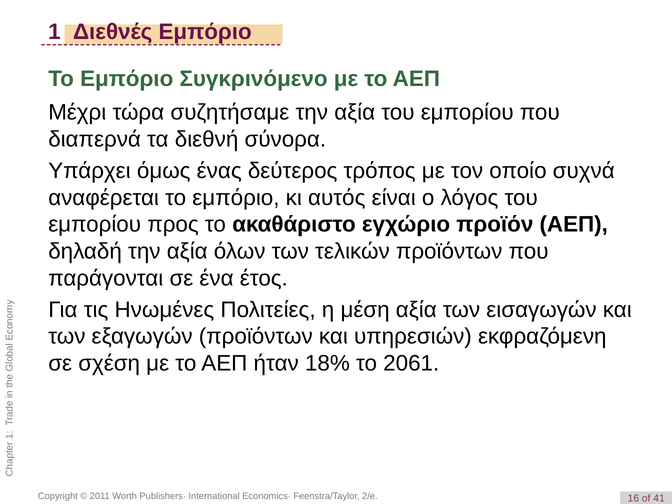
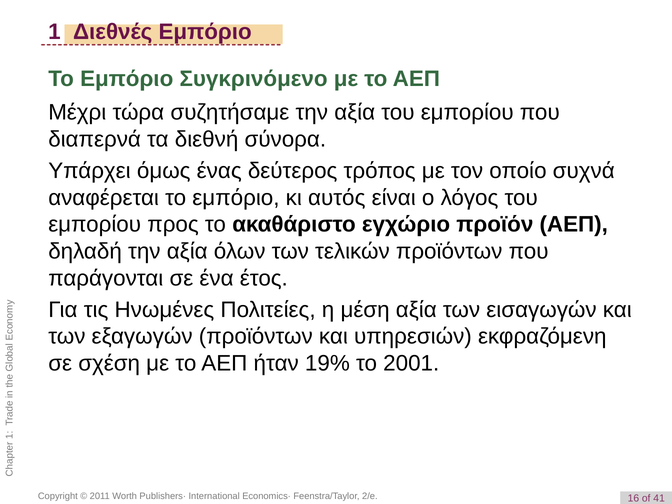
18%: 18% -> 19%
2061: 2061 -> 2001
